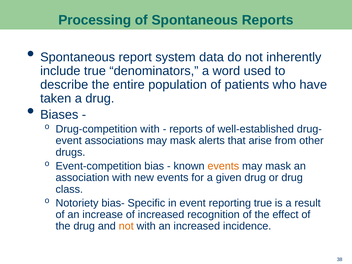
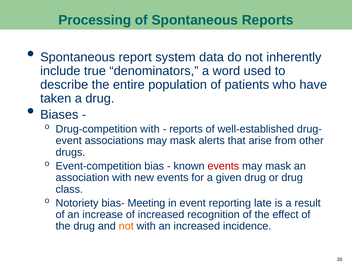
events at (223, 166) colour: orange -> red
Specific: Specific -> Meeting
reporting true: true -> late
